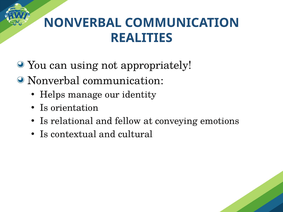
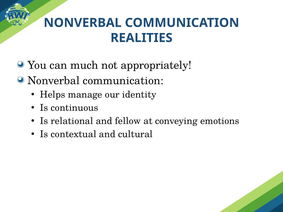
using: using -> much
orientation: orientation -> continuous
